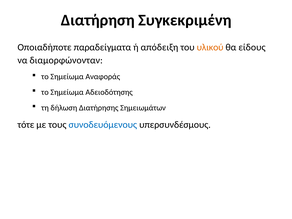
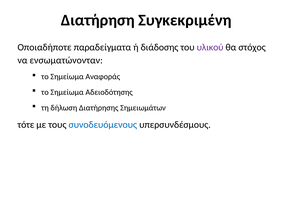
απόδειξη: απόδειξη -> διάδοσης
υλικού colour: orange -> purple
είδους: είδους -> στόχος
διαμορφώνονταν: διαμορφώνονταν -> ενσωματώνονταν
